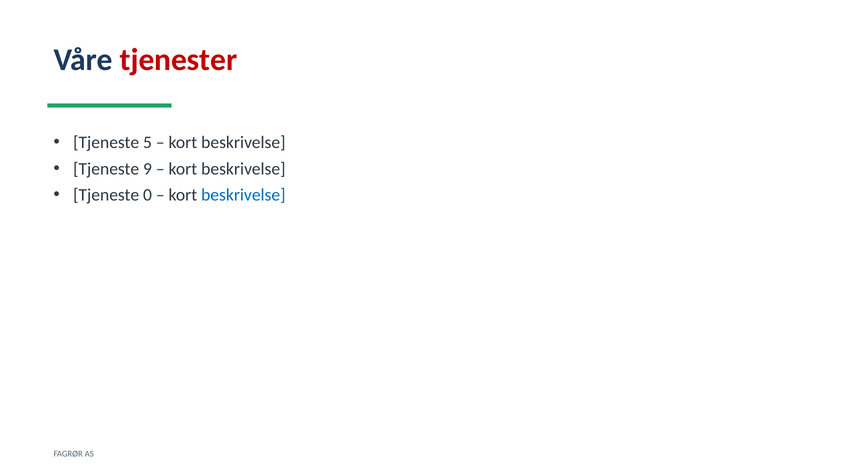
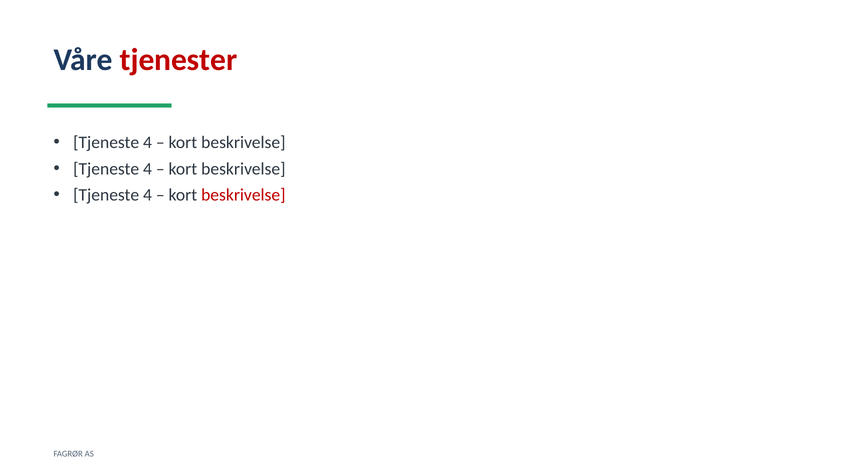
5 at (147, 142): 5 -> 4
9 at (147, 169): 9 -> 4
0 at (147, 195): 0 -> 4
beskrivelse at (243, 195) colour: blue -> red
